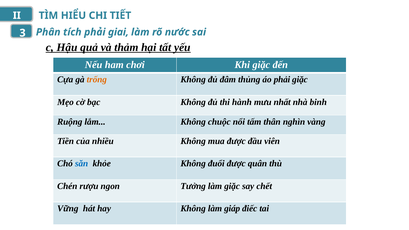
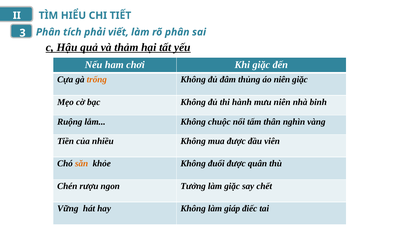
giai: giai -> viết
rõ nước: nước -> phân
áo phải: phải -> niên
mưu nhất: nhất -> niên
săn colour: blue -> orange
